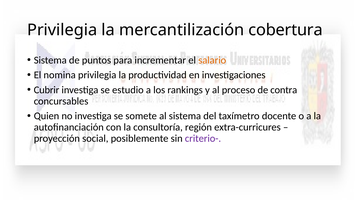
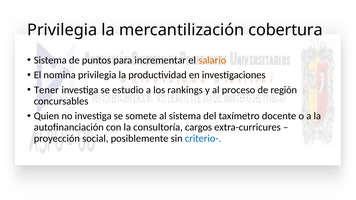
Cubrir: Cubrir -> Tener
contra: contra -> región
región: región -> cargos
criterio- colour: purple -> blue
